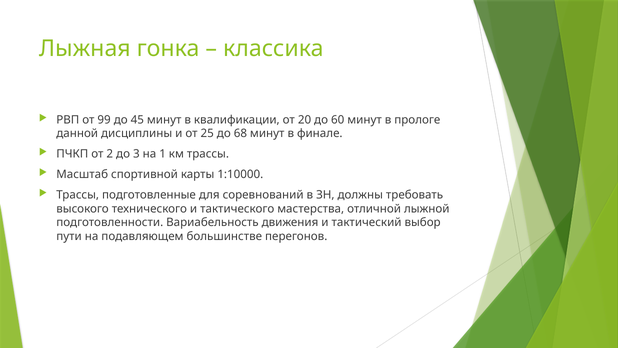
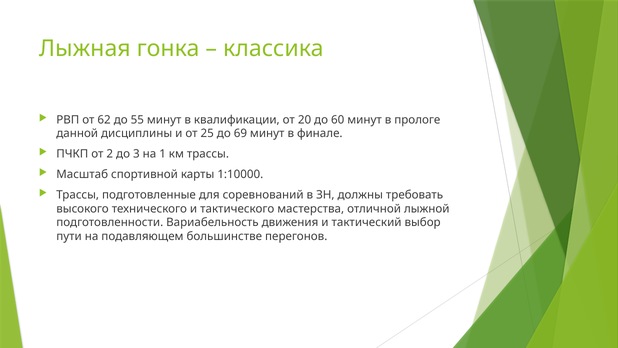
99: 99 -> 62
45: 45 -> 55
68: 68 -> 69
